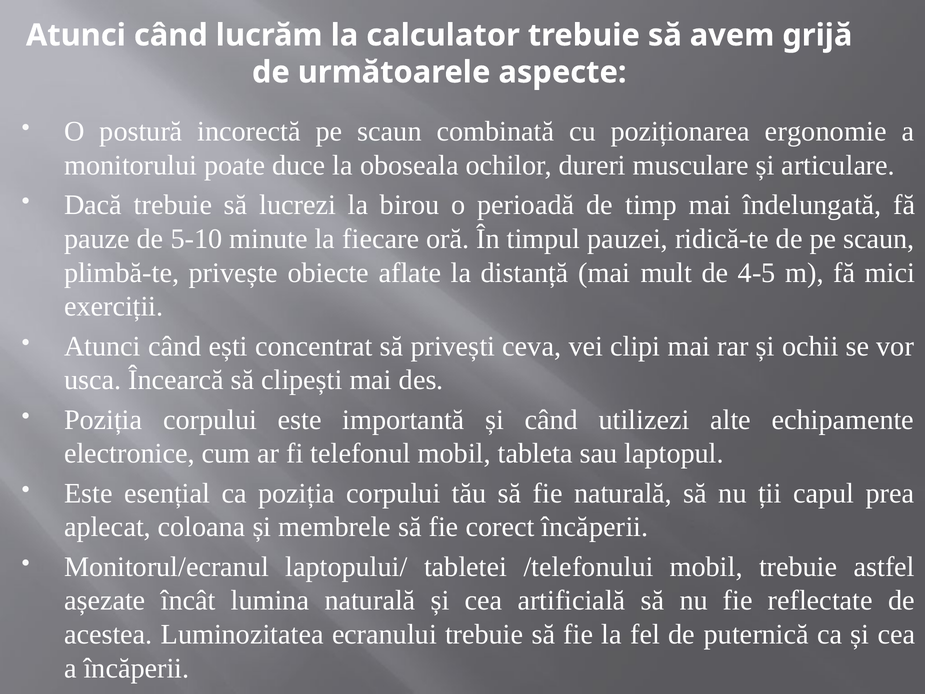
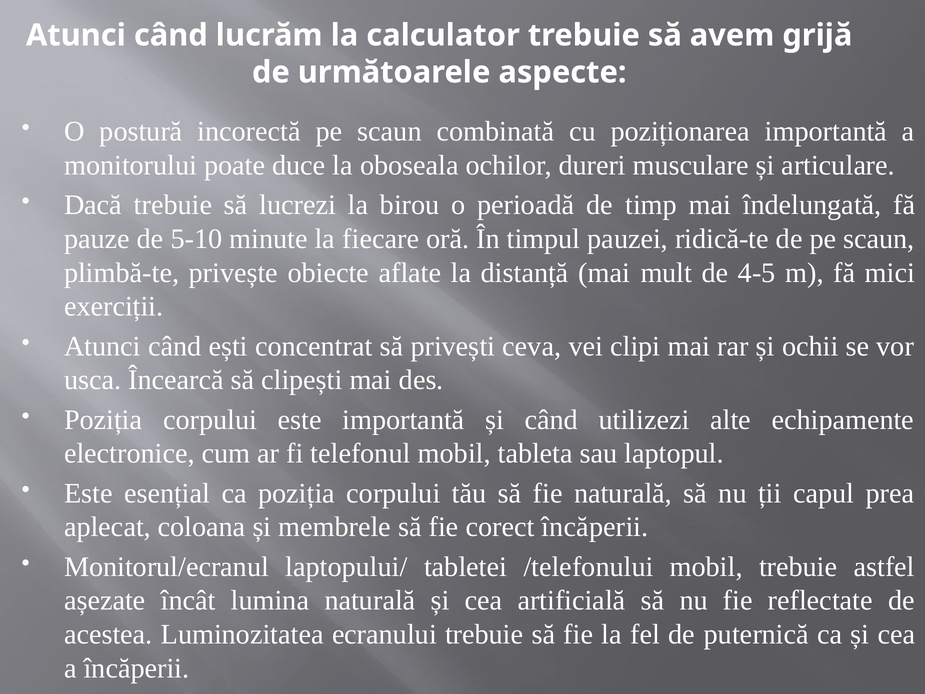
poziționarea ergonomie: ergonomie -> importantă
